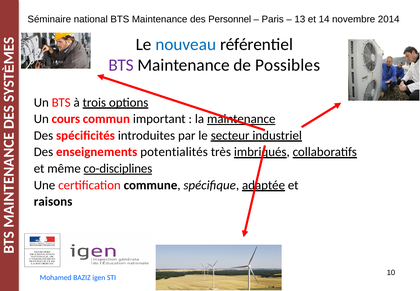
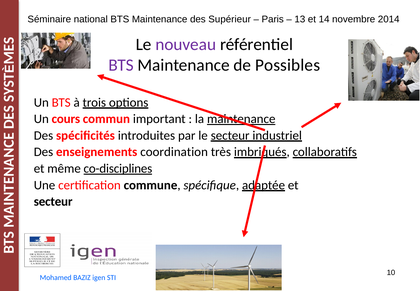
Personnel: Personnel -> Supérieur
nouveau colour: blue -> purple
potentialités: potentialités -> coordination
raisons at (53, 202): raisons -> secteur
